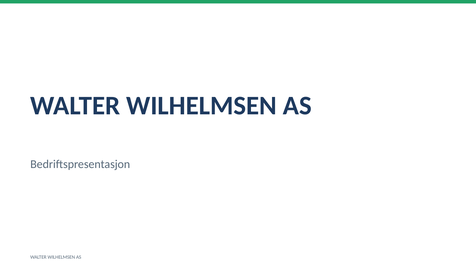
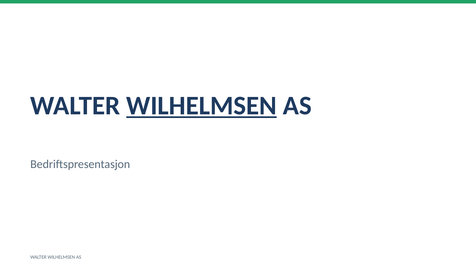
WILHELMSEN at (202, 106) underline: none -> present
